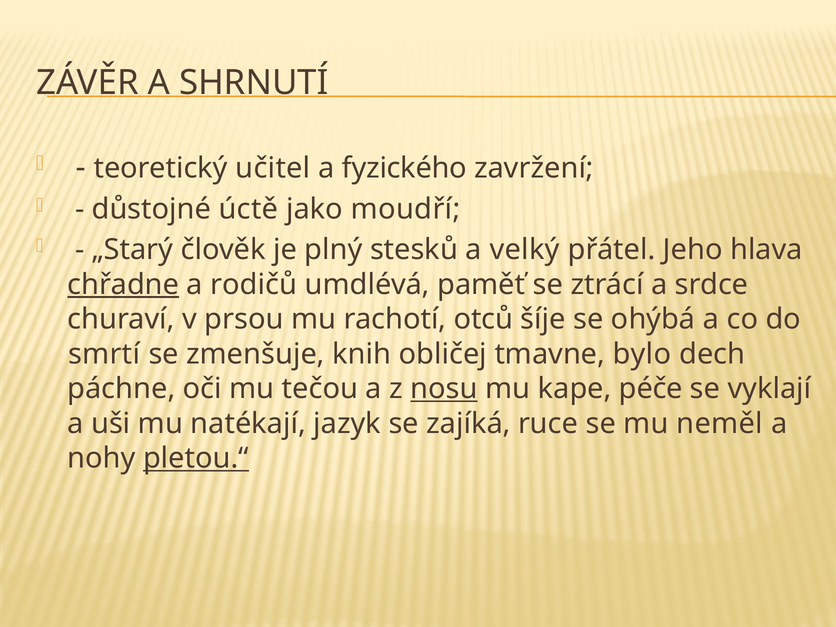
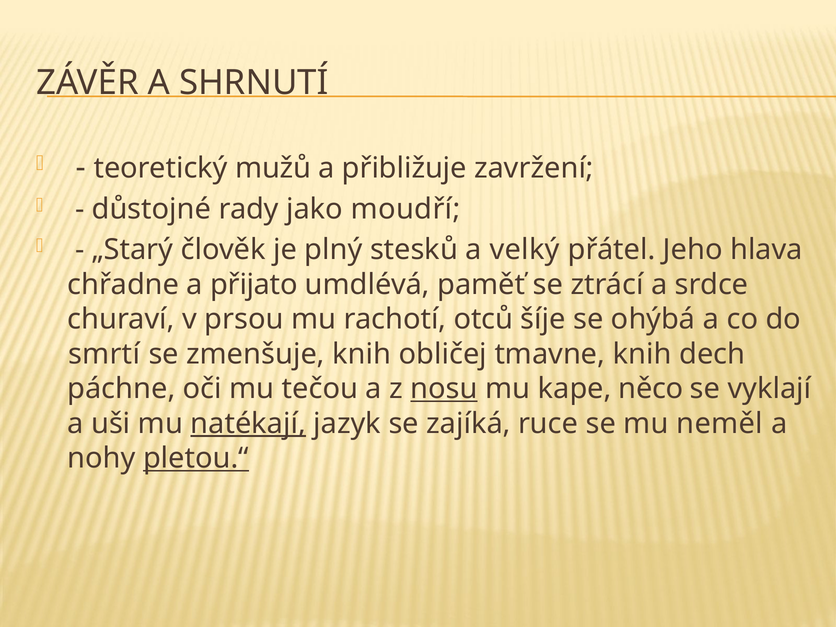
učitel: učitel -> mužů
fyzického: fyzického -> přibližuje
úctě: úctě -> rady
chřadne underline: present -> none
rodičů: rodičů -> přijato
tmavne bylo: bylo -> knih
péče: péče -> něco
natékají underline: none -> present
